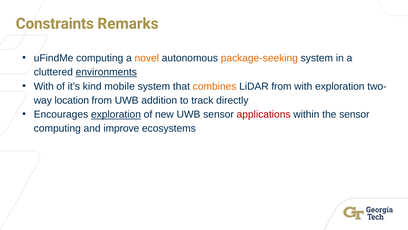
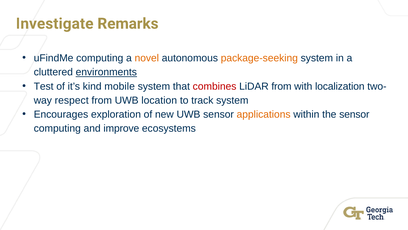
Constraints: Constraints -> Investigate
With at (44, 86): With -> Test
combines colour: orange -> red
with exploration: exploration -> localization
location: location -> respect
addition: addition -> location
track directly: directly -> system
exploration at (116, 114) underline: present -> none
applications colour: red -> orange
